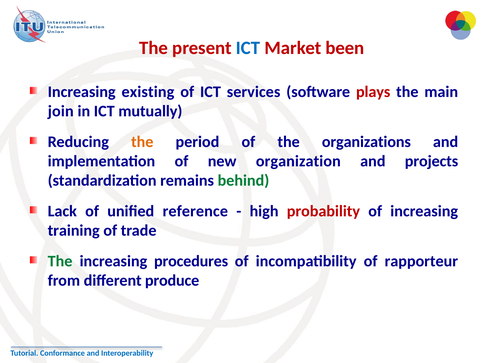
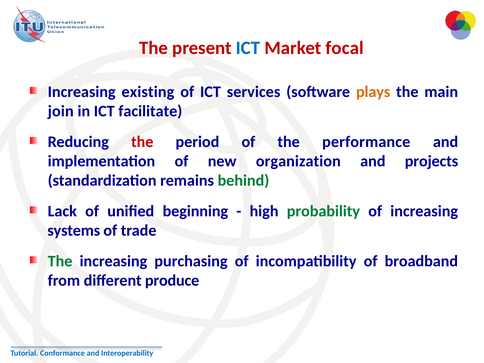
been: been -> focal
plays colour: red -> orange
mutually: mutually -> facilitate
the at (142, 142) colour: orange -> red
organizations: organizations -> performance
reference: reference -> beginning
probability colour: red -> green
training: training -> systems
procedures: procedures -> purchasing
rapporteur: rapporteur -> broadband
